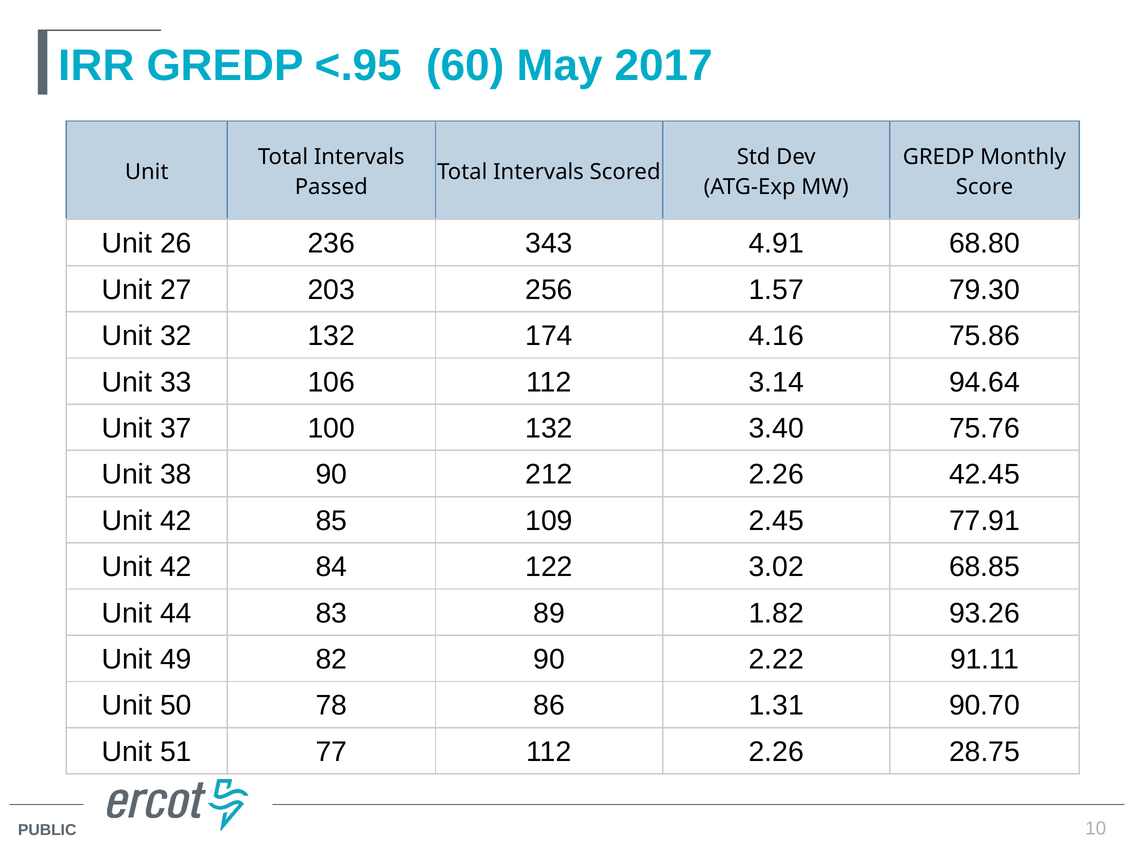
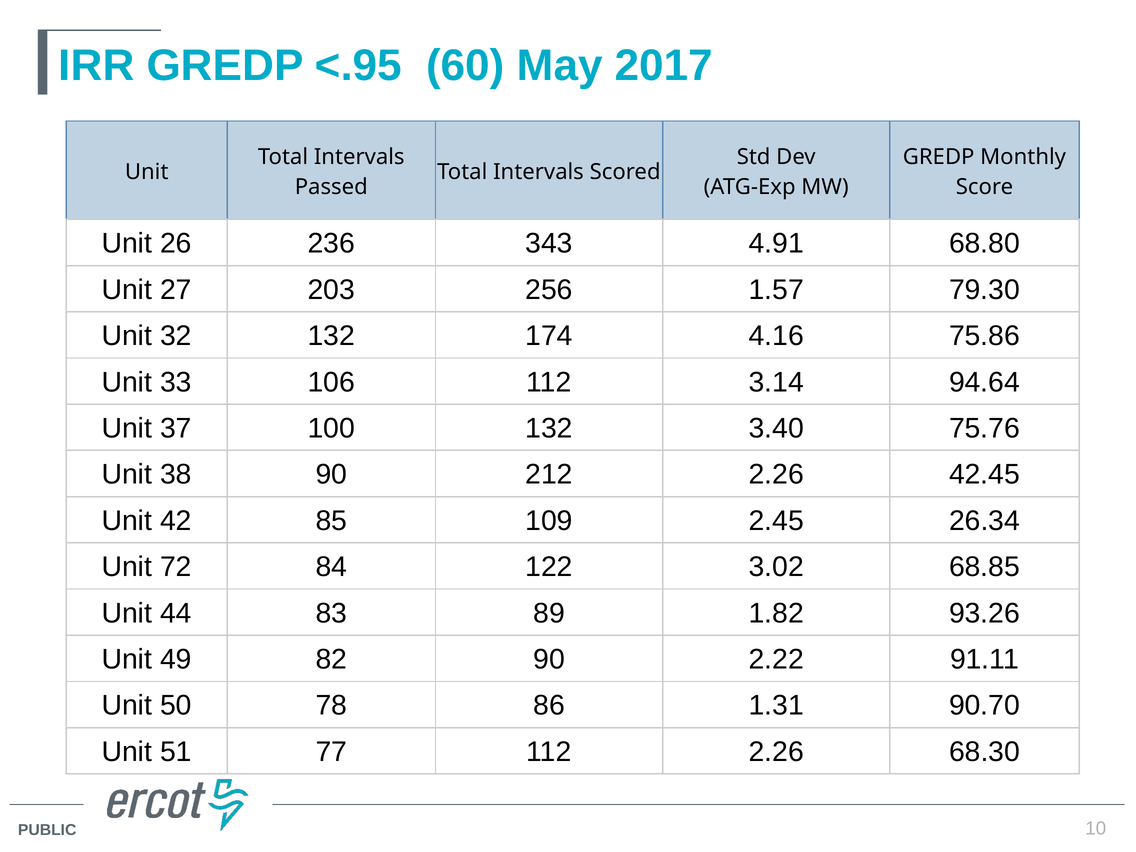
77.91: 77.91 -> 26.34
42 at (176, 567): 42 -> 72
28.75: 28.75 -> 68.30
